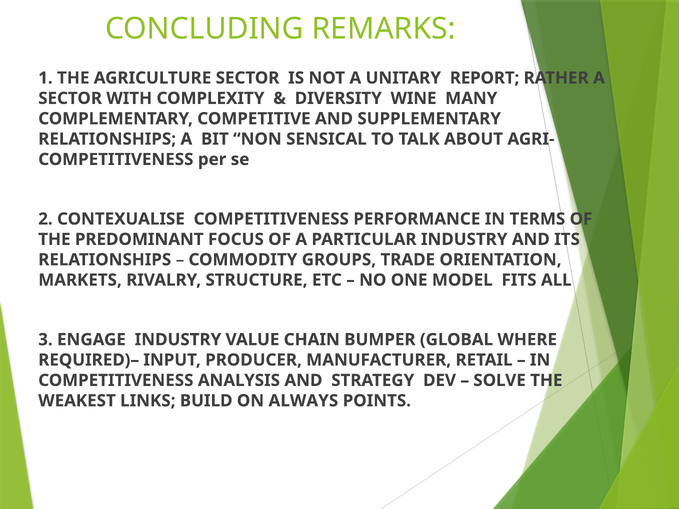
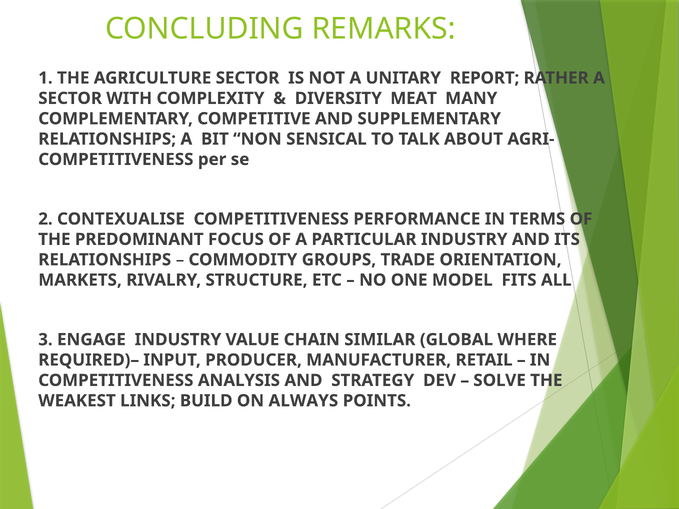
WINE: WINE -> MEAT
BUMPER: BUMPER -> SIMILAR
